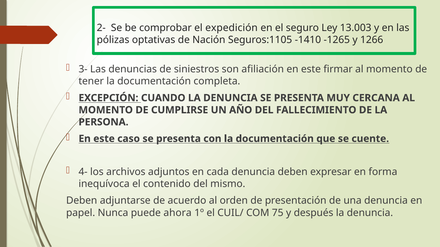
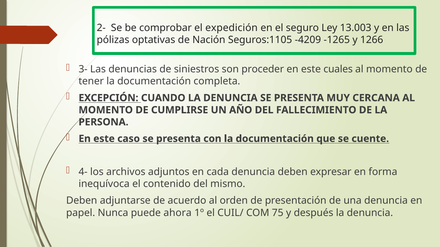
-1410: -1410 -> -4209
afiliación: afiliación -> proceder
firmar: firmar -> cuales
